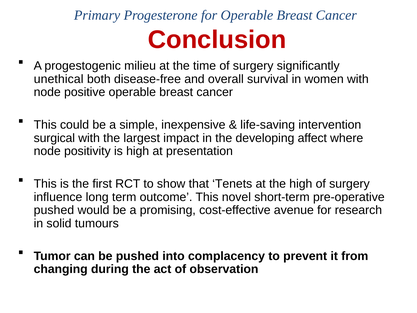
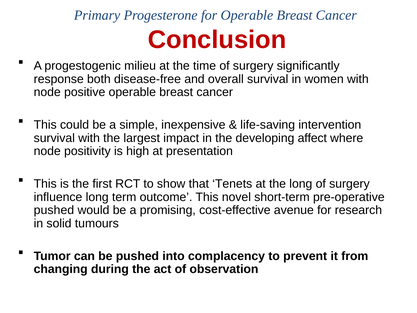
unethical: unethical -> response
surgical at (54, 138): surgical -> survival
the high: high -> long
